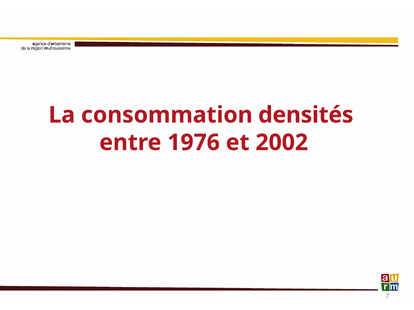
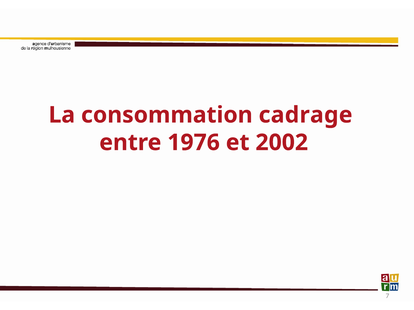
densités: densités -> cadrage
